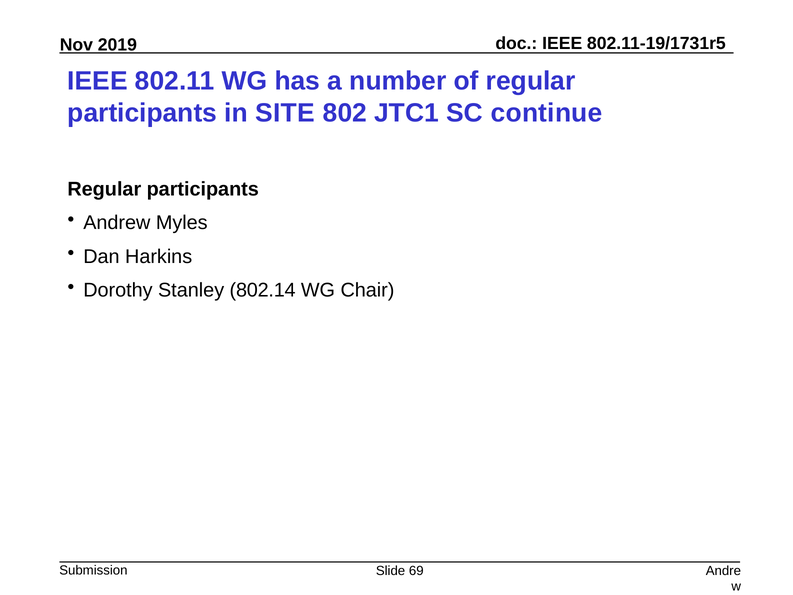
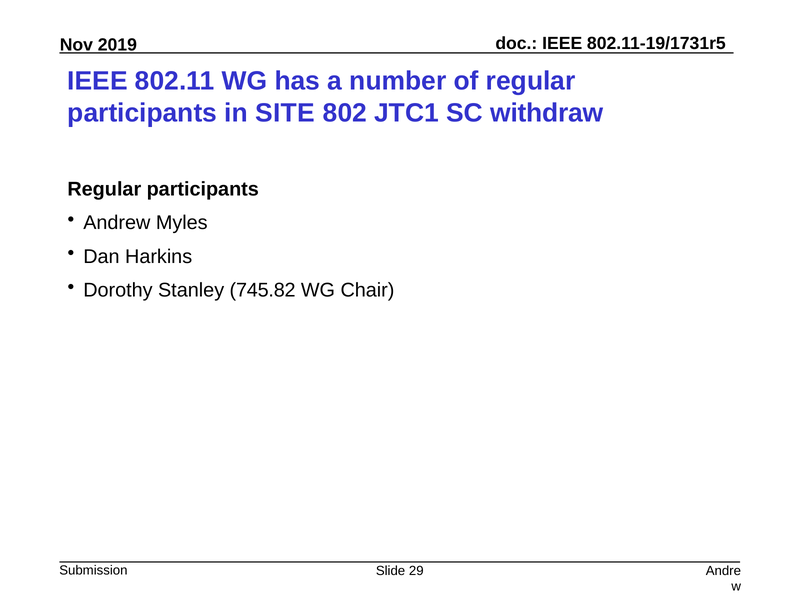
continue: continue -> withdraw
802.14: 802.14 -> 745.82
69: 69 -> 29
